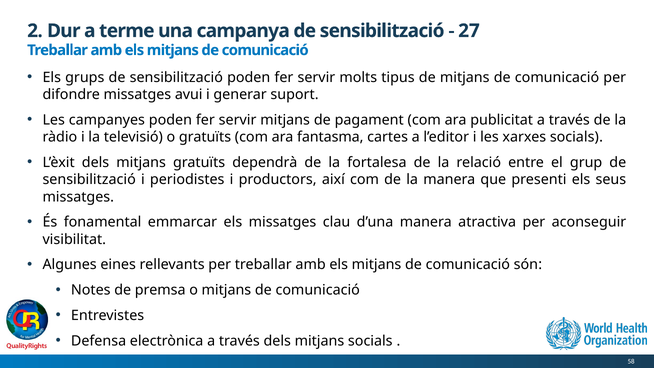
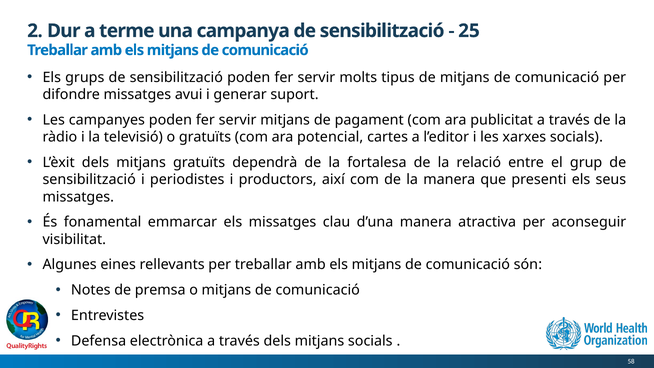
27: 27 -> 25
fantasma: fantasma -> potencial
